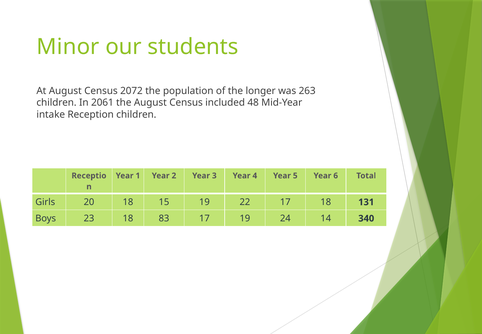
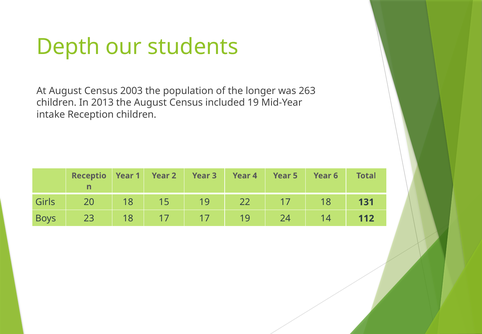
Minor: Minor -> Depth
2072: 2072 -> 2003
2061: 2061 -> 2013
included 48: 48 -> 19
18 83: 83 -> 17
340: 340 -> 112
